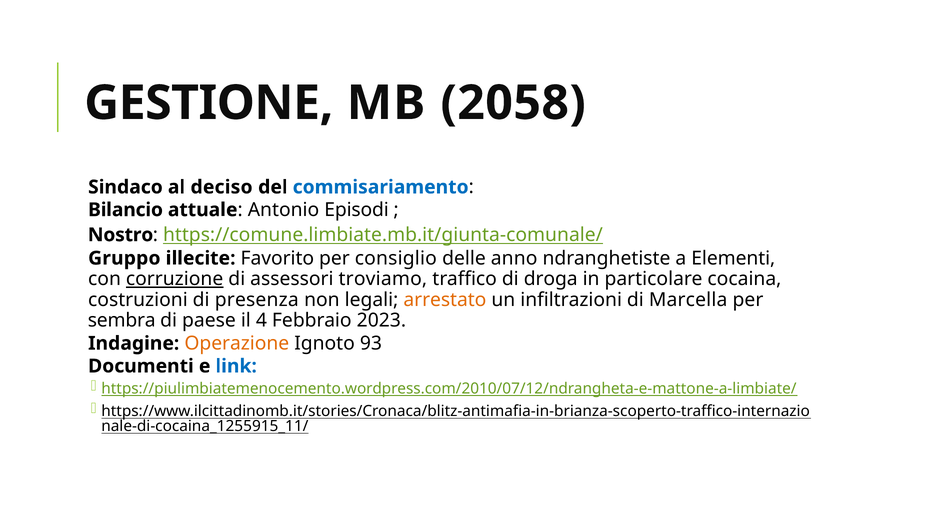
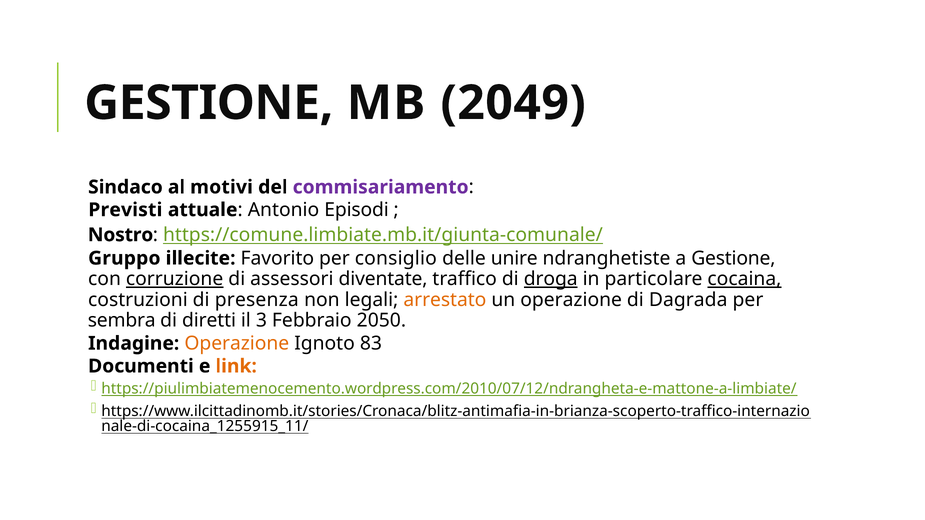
2058: 2058 -> 2049
deciso: deciso -> motivi
commisariamento colour: blue -> purple
Bilancio: Bilancio -> Previsti
anno: anno -> unire
a Elementi: Elementi -> Gestione
troviamo: troviamo -> diventate
droga underline: none -> present
cocaina underline: none -> present
un infiltrazioni: infiltrazioni -> operazione
Marcella: Marcella -> Dagrada
paese: paese -> diretti
4: 4 -> 3
2023: 2023 -> 2050
93: 93 -> 83
link colour: blue -> orange
